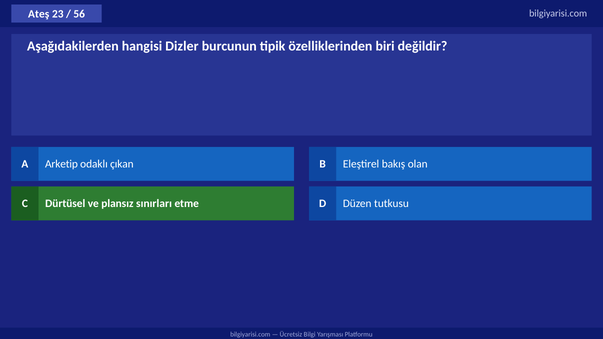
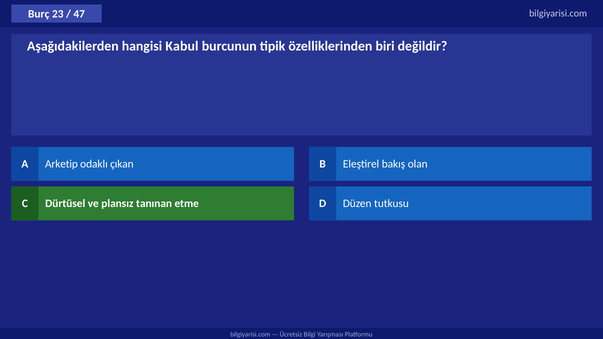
Ateş: Ateş -> Burç
56: 56 -> 47
Dizler: Dizler -> Kabul
sınırları: sınırları -> tanınan
